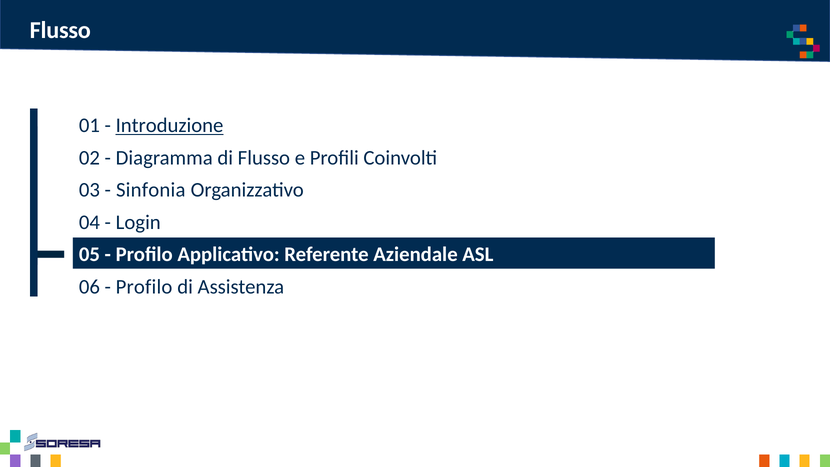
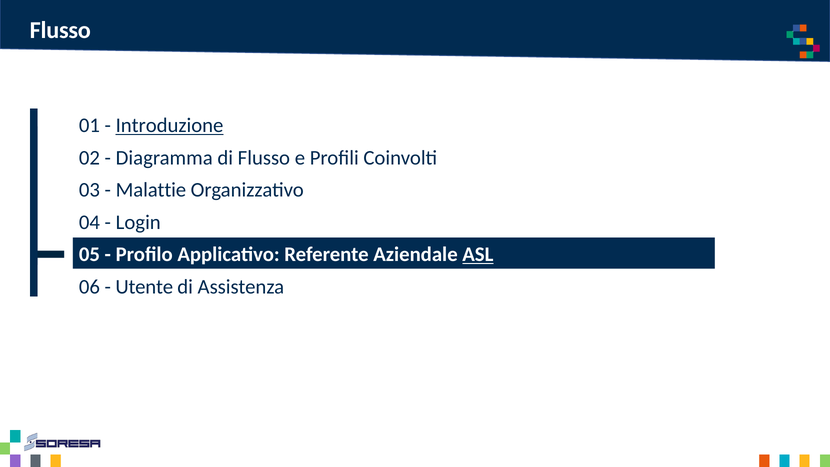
Sinfonia: Sinfonia -> Malattie
ASL underline: none -> present
Profilo at (144, 287): Profilo -> Utente
